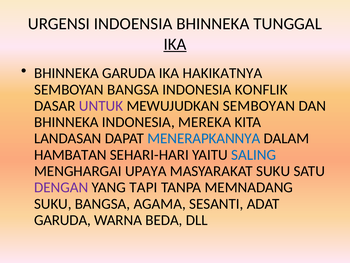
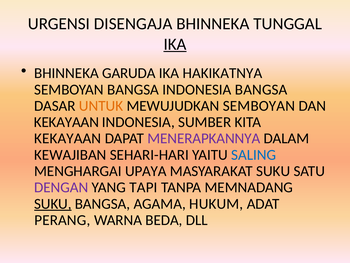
INDOENSIA: INDOENSIA -> DISENGAJA
INDONESIA KONFLIK: KONFLIK -> BANGSA
UNTUK colour: purple -> orange
BHINNEKA at (66, 122): BHINNEKA -> KEKAYAAN
MEREKA: MEREKA -> SUMBER
LANDASAN at (68, 138): LANDASAN -> KEKAYAAN
MENERAPKANNYA colour: blue -> purple
HAMBATAN: HAMBATAN -> KEWAJIBAN
SUKU at (53, 203) underline: none -> present
SESANTI: SESANTI -> HUKUM
GARUDA at (62, 220): GARUDA -> PERANG
